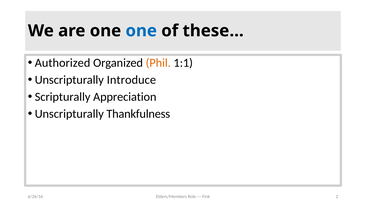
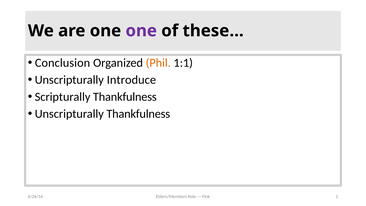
one at (141, 31) colour: blue -> purple
Authorized: Authorized -> Conclusion
Scripturally Appreciation: Appreciation -> Thankfulness
